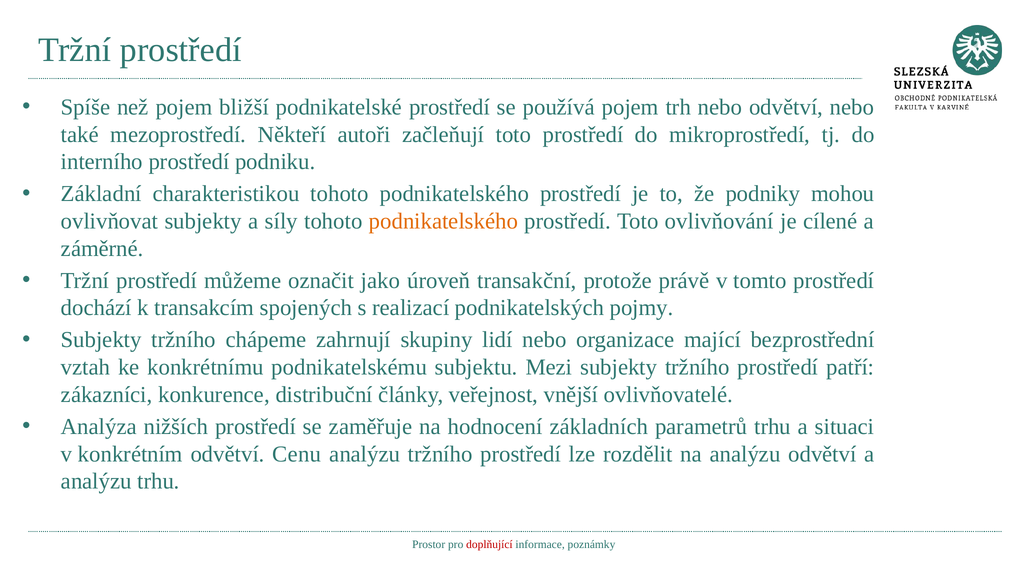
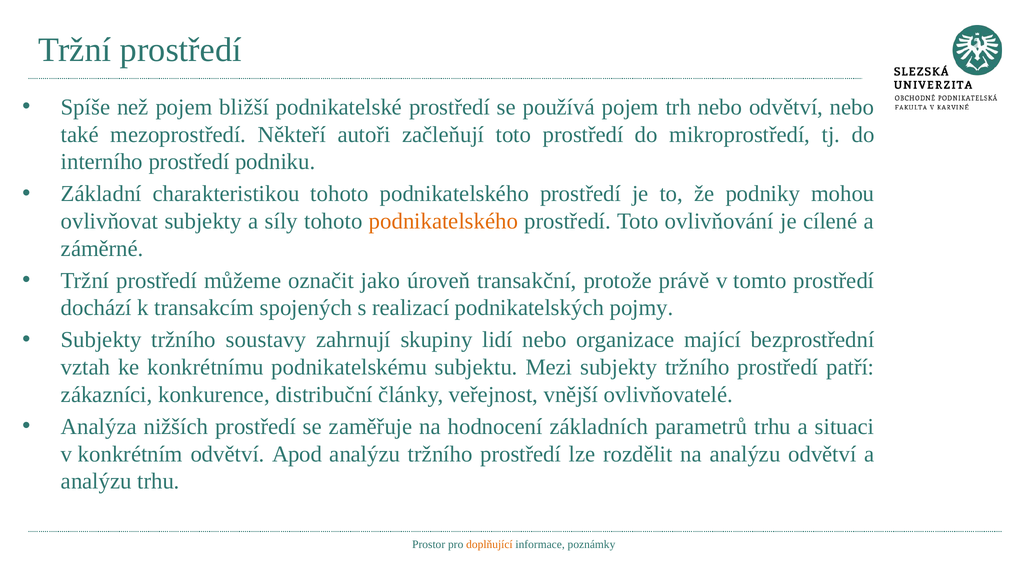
chápeme: chápeme -> soustavy
Cenu: Cenu -> Apod
doplňující colour: red -> orange
